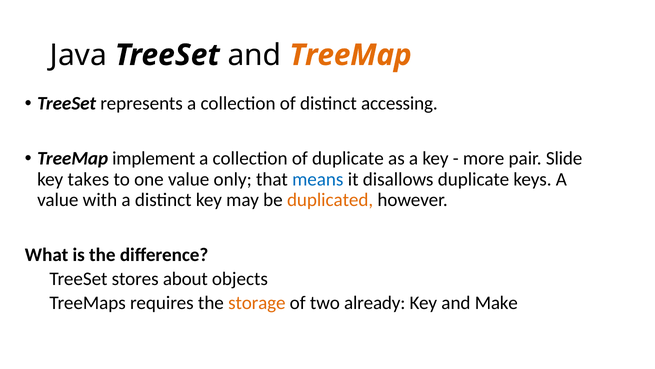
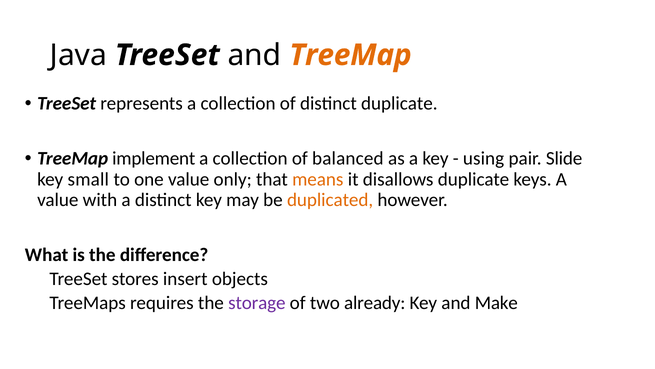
distinct accessing: accessing -> duplicate
of duplicate: duplicate -> balanced
more: more -> using
takes: takes -> small
means colour: blue -> orange
about: about -> insert
storage colour: orange -> purple
